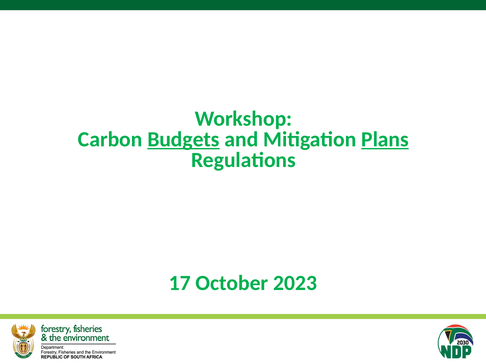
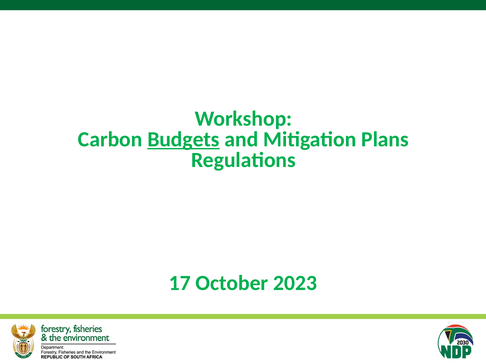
Plans underline: present -> none
